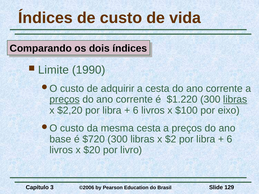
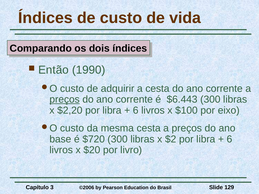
Limite: Limite -> Então
$1.220: $1.220 -> $6.443
libras at (235, 100) underline: present -> none
